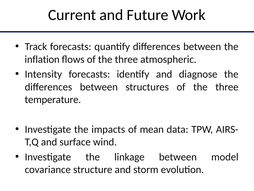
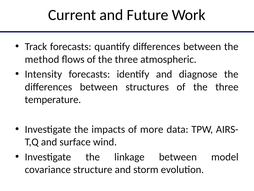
inflation: inflation -> method
mean: mean -> more
